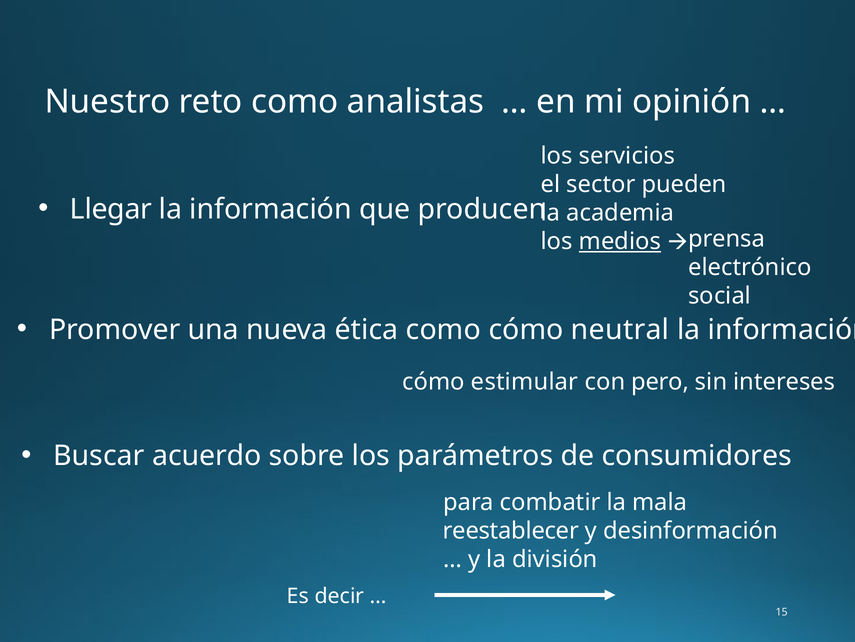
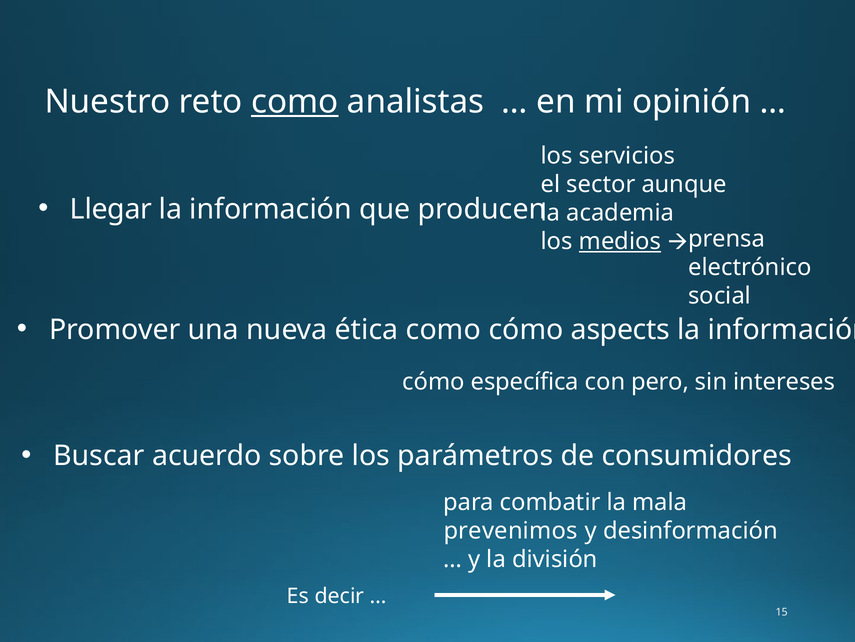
como at (295, 102) underline: none -> present
pueden: pueden -> aunque
neutral: neutral -> aspects
estimular: estimular -> específica
reestablecer: reestablecer -> prevenimos
